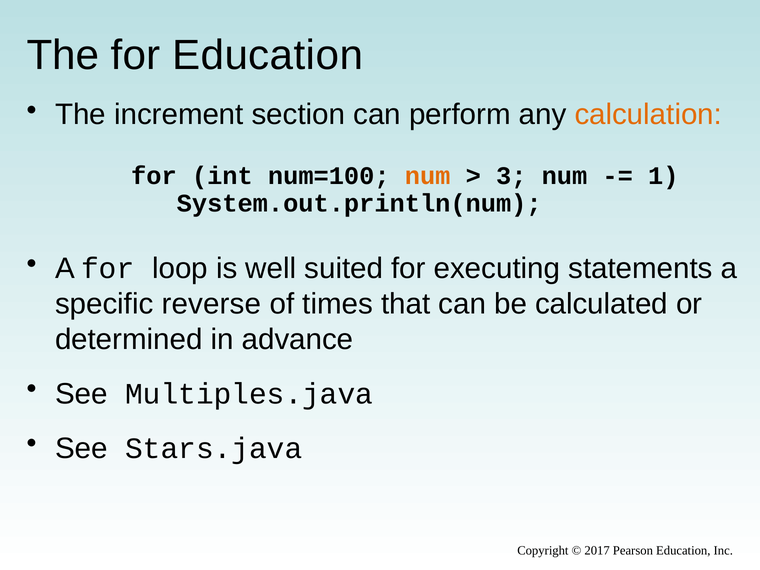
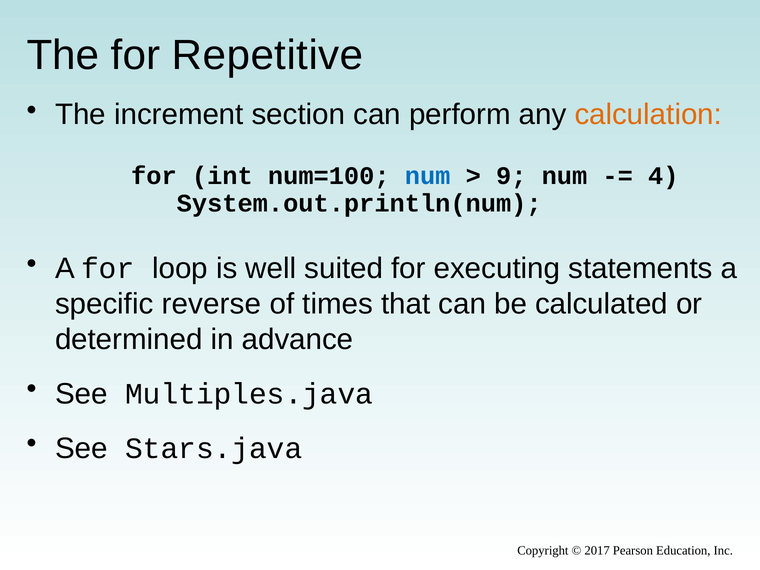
for Education: Education -> Repetitive
num at (428, 176) colour: orange -> blue
3: 3 -> 9
1: 1 -> 4
